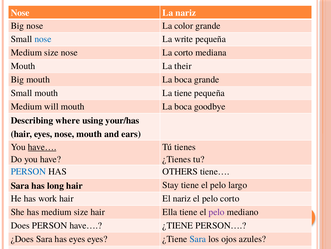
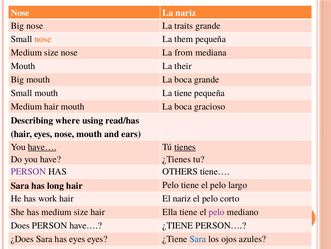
color: color -> traits
nose at (43, 39) colour: blue -> orange
write: write -> them
La corto: corto -> from
Medium will: will -> hair
goodbye: goodbye -> gracioso
your/has: your/has -> read/has
tienes underline: none -> present
PERSON at (28, 171) colour: blue -> purple
hair Stay: Stay -> Pelo
